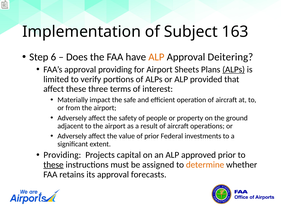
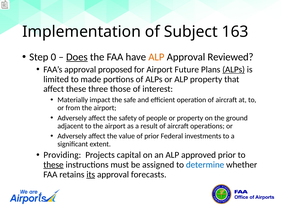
6: 6 -> 0
Does underline: none -> present
Deitering: Deitering -> Reviewed
approval providing: providing -> proposed
Sheets: Sheets -> Future
verify: verify -> made
ALP provided: provided -> property
terms: terms -> those
determine colour: orange -> blue
its underline: none -> present
